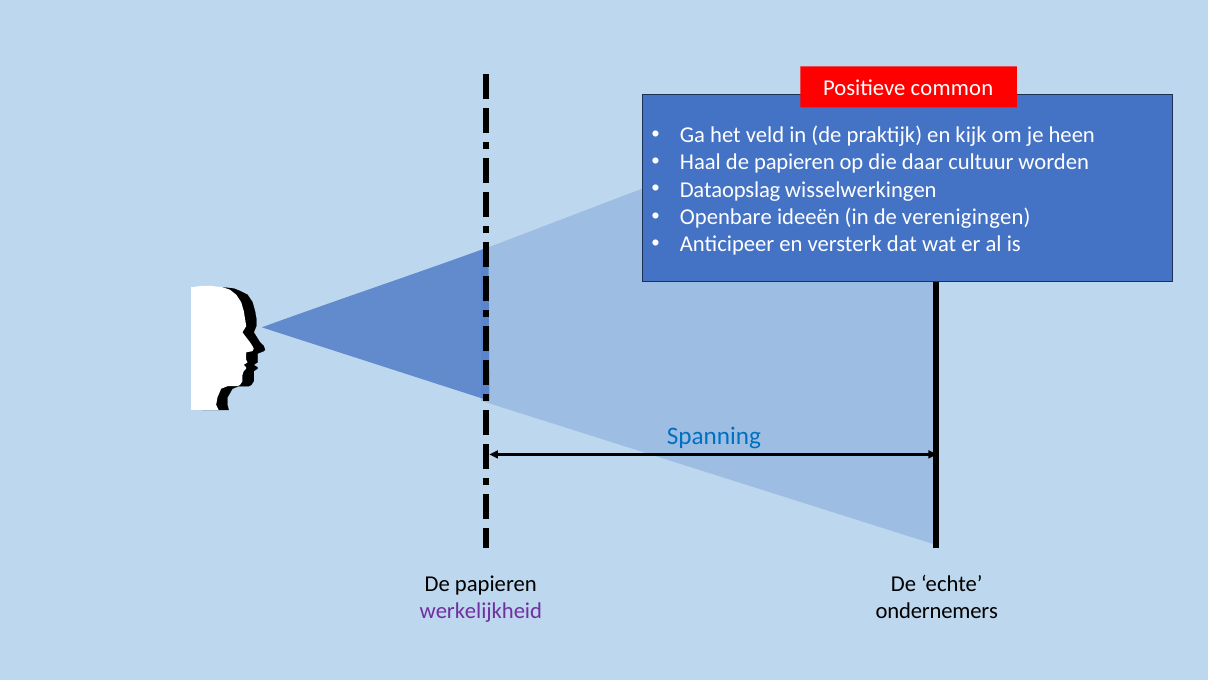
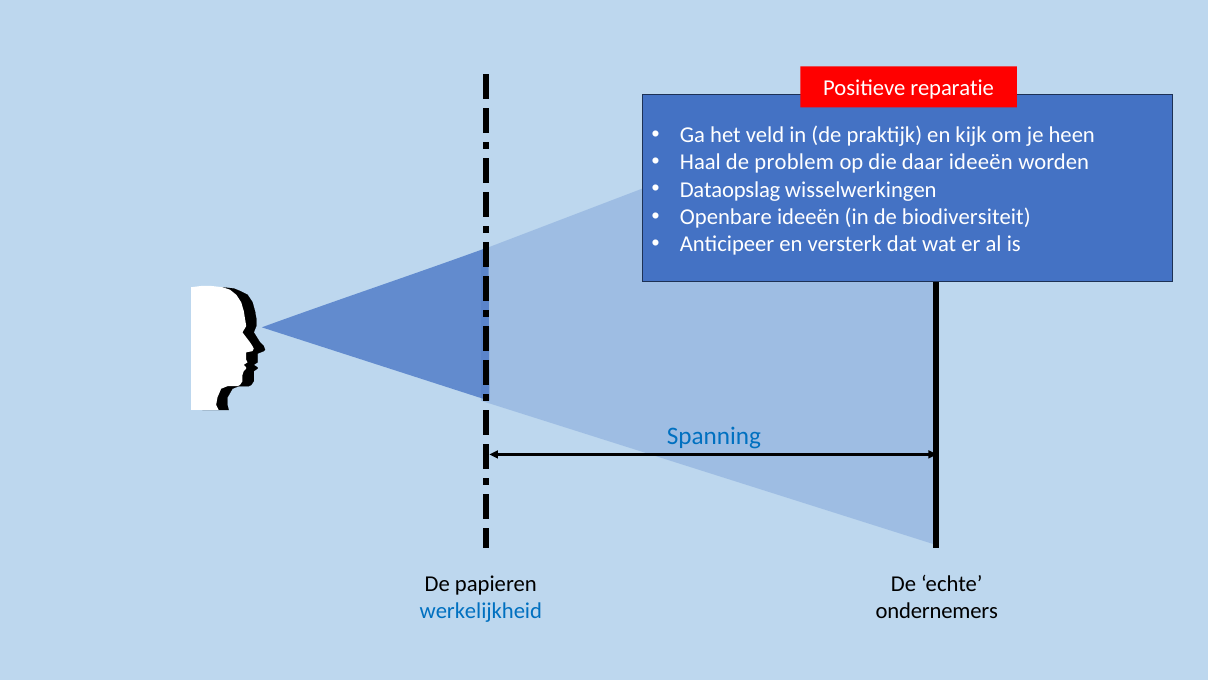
common: common -> reparatie
Haal de papieren: papieren -> problem
daar cultuur: cultuur -> ideeën
verenigingen: verenigingen -> biodiversiteit
werkelijkheid at (481, 611) colour: purple -> blue
